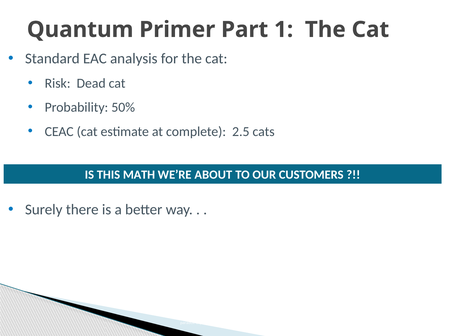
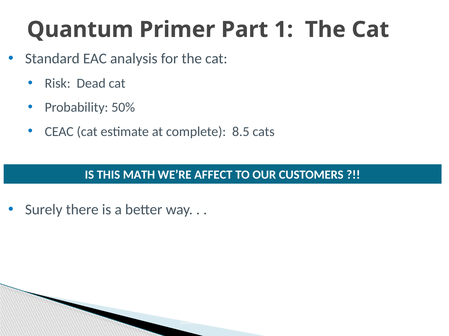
2.5: 2.5 -> 8.5
ABOUT: ABOUT -> AFFECT
